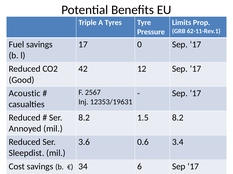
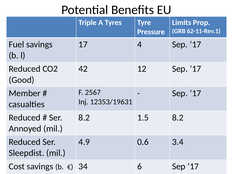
0: 0 -> 4
Acoustic: Acoustic -> Member
3.6: 3.6 -> 4.9
